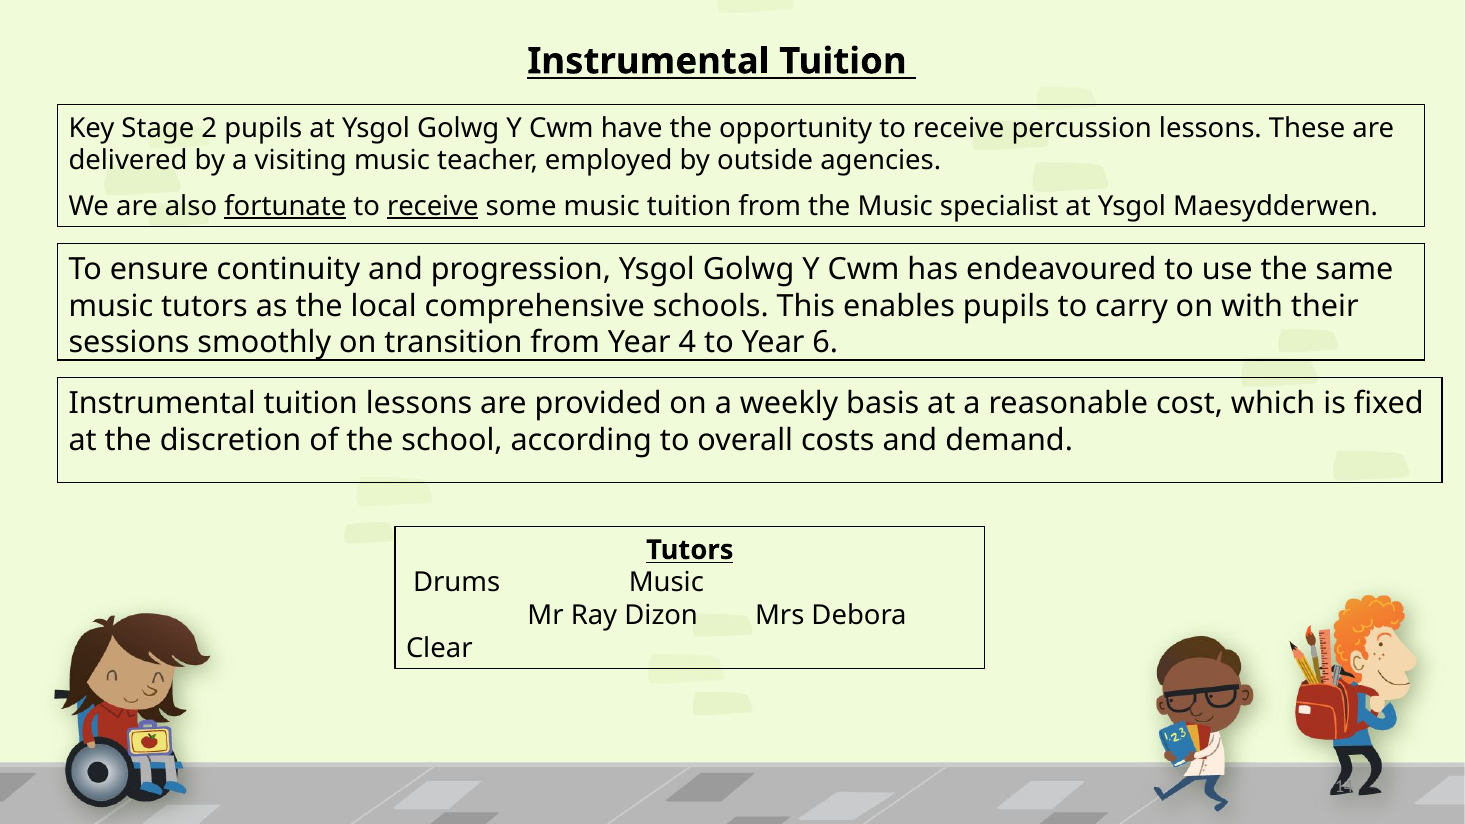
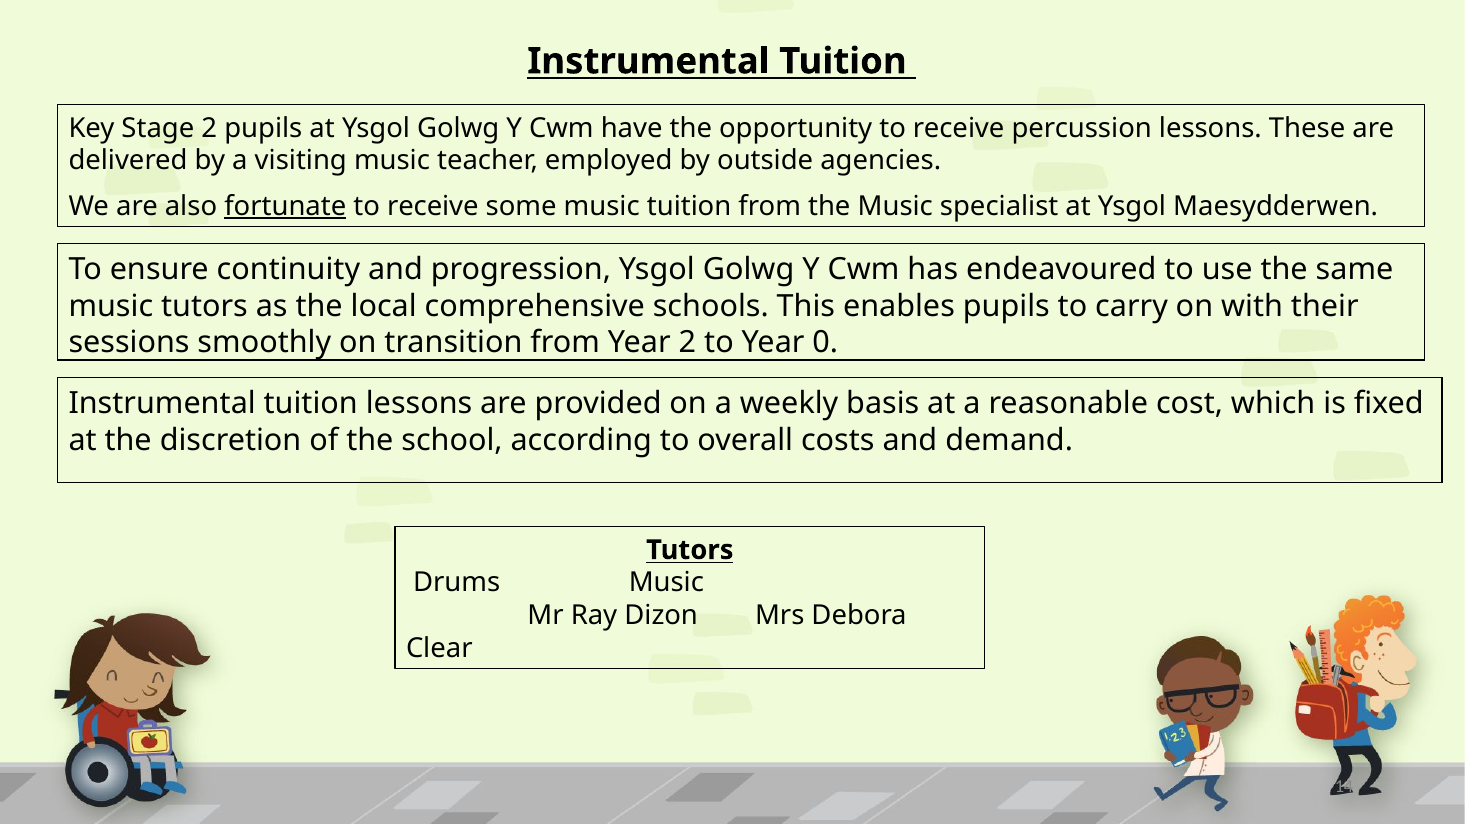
receive at (433, 206) underline: present -> none
Year 4: 4 -> 2
6: 6 -> 0
